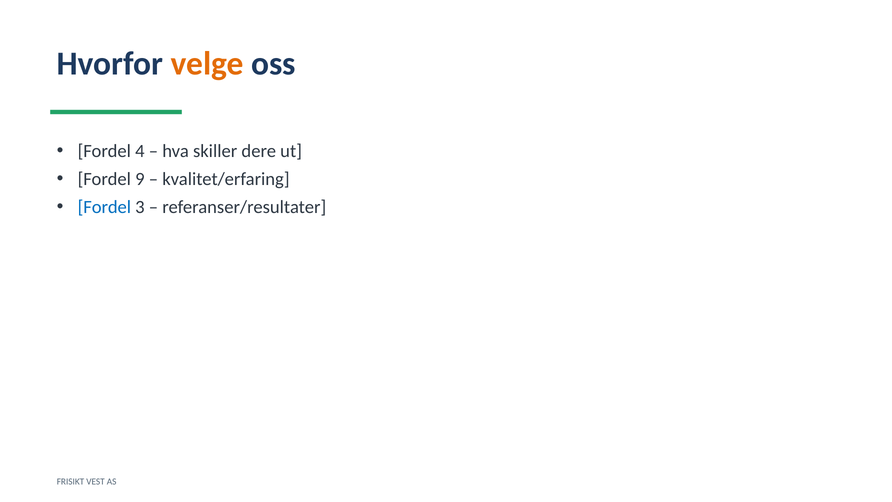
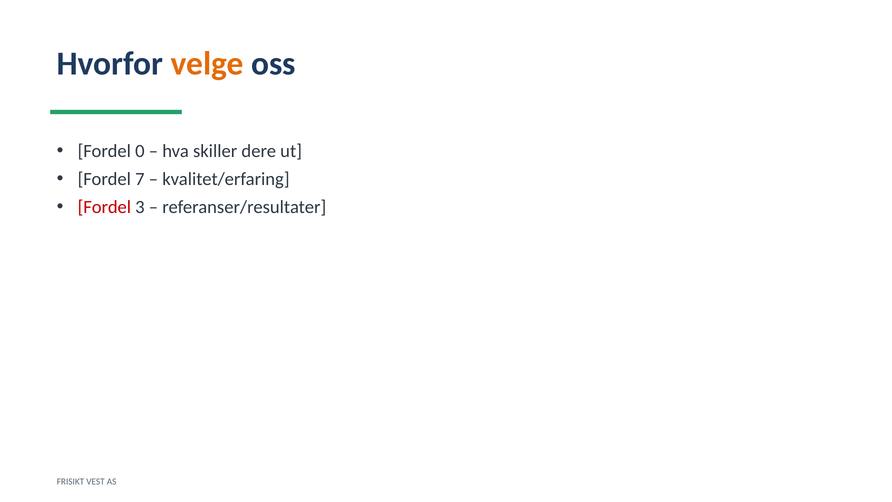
4: 4 -> 0
9: 9 -> 7
Fordel at (104, 207) colour: blue -> red
